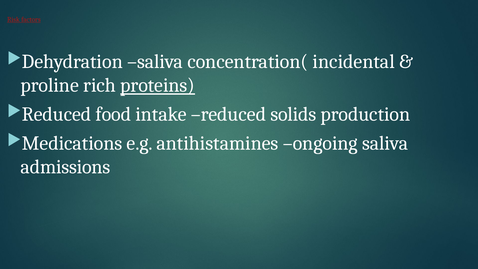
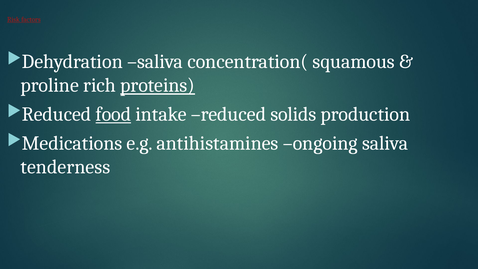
incidental: incidental -> squamous
food underline: none -> present
admissions: admissions -> tenderness
